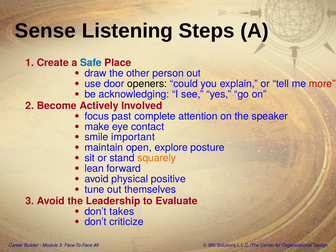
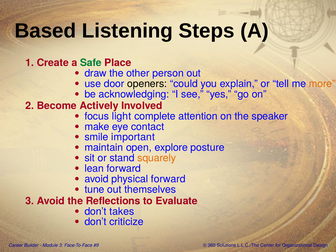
Sense: Sense -> Based
Safe colour: blue -> green
more colour: red -> orange
past: past -> light
physical positive: positive -> forward
Leadership: Leadership -> Reflections
